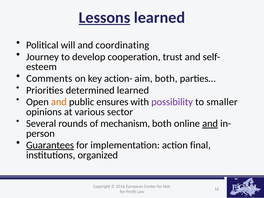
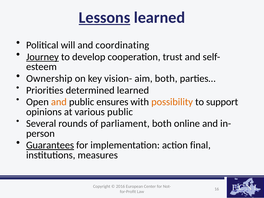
Journey underline: none -> present
Comments: Comments -> Ownership
action-: action- -> vision-
possibility colour: purple -> orange
smaller: smaller -> support
various sector: sector -> public
mechanism: mechanism -> parliament
and at (210, 124) underline: present -> none
organized: organized -> measures
